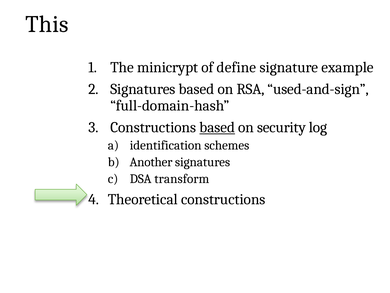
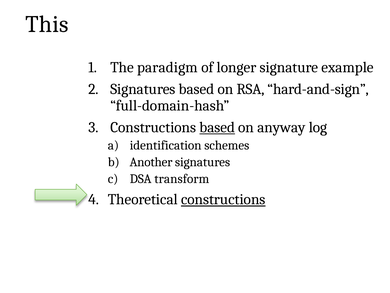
minicrypt: minicrypt -> paradigm
define: define -> longer
used-and-sign: used-and-sign -> hard-and-sign
security: security -> anyway
constructions at (223, 199) underline: none -> present
